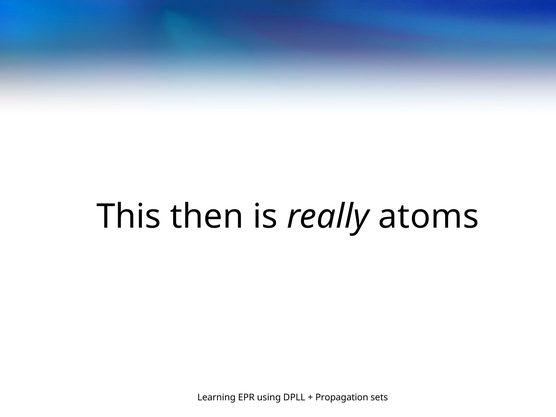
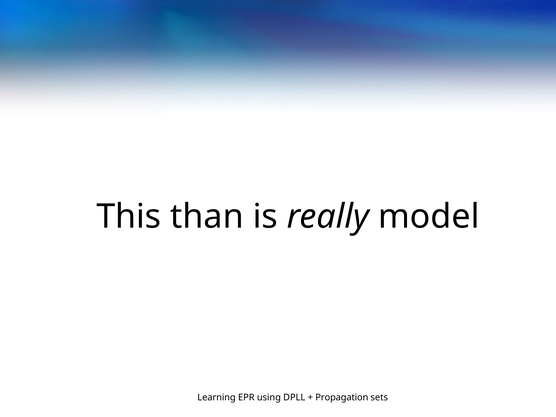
then: then -> than
atoms: atoms -> model
